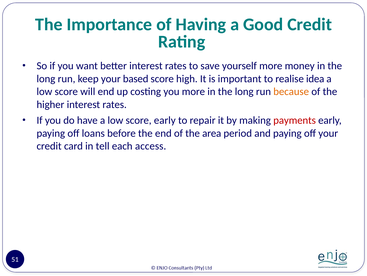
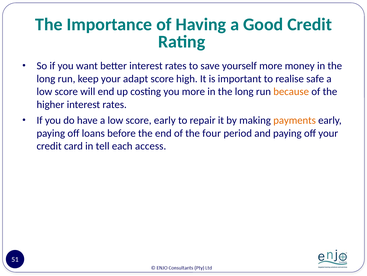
based: based -> adapt
idea: idea -> safe
payments colour: red -> orange
area: area -> four
